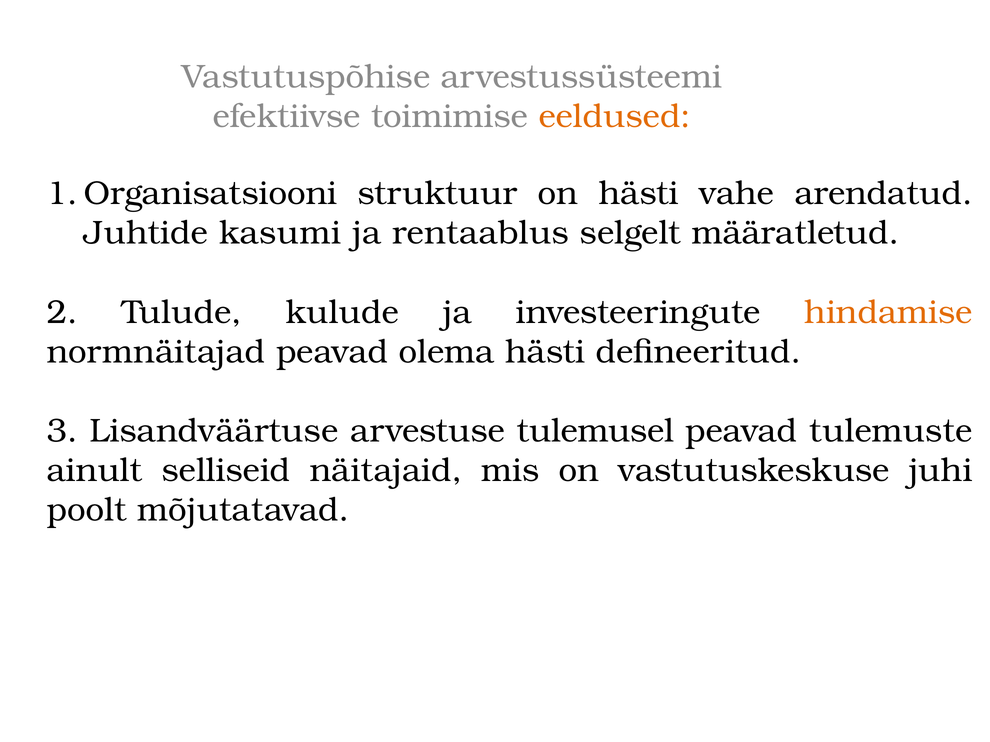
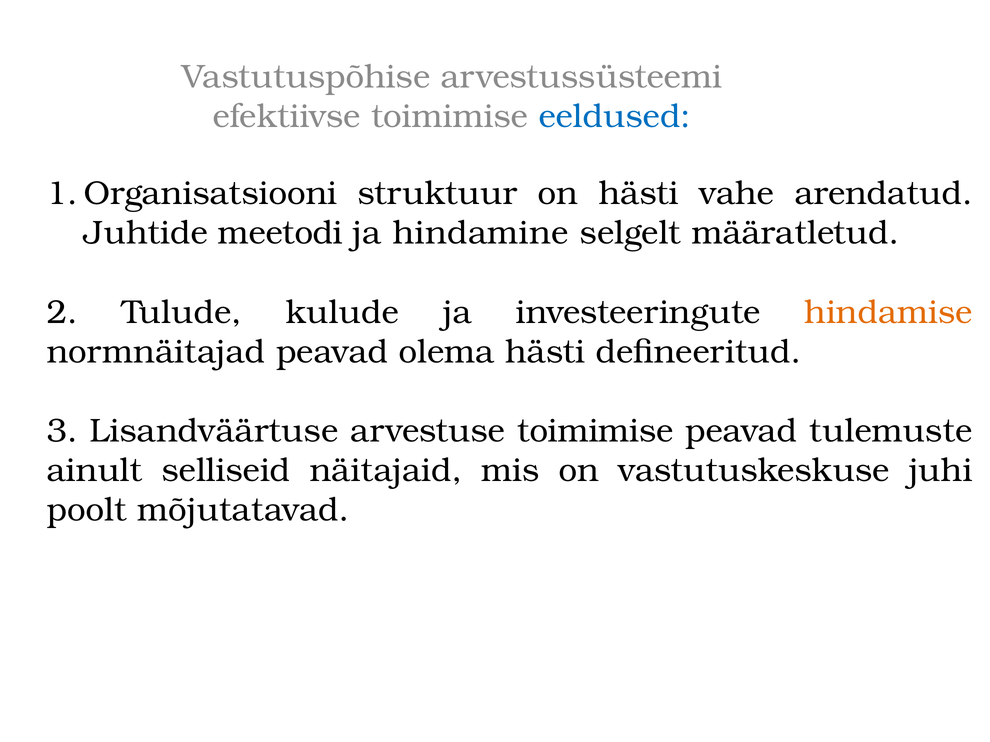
eeldused colour: orange -> blue
kasumi: kasumi -> meetodi
rentaablus: rentaablus -> hindamine
arvestuse tulemusel: tulemusel -> toimimise
